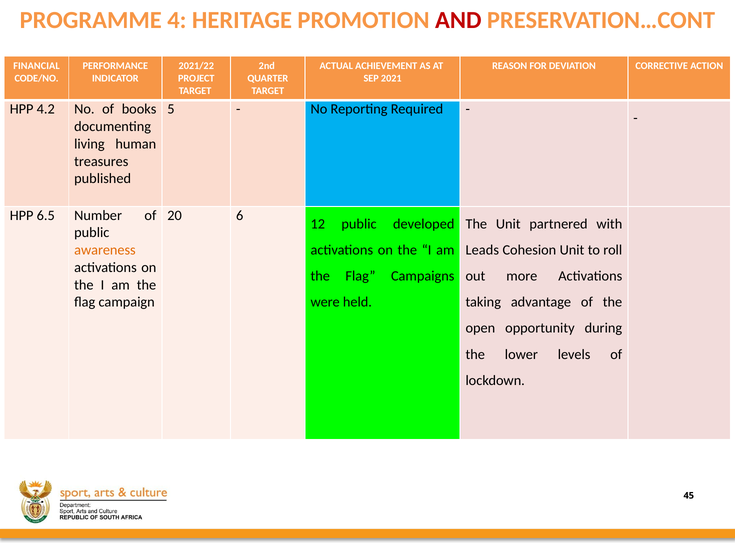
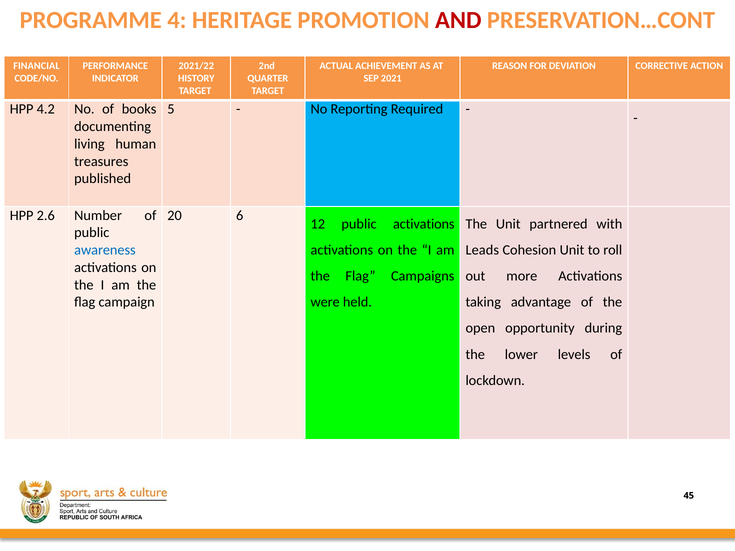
PROJECT: PROJECT -> HISTORY
6.5: 6.5 -> 2.6
public developed: developed -> activations
awareness colour: orange -> blue
